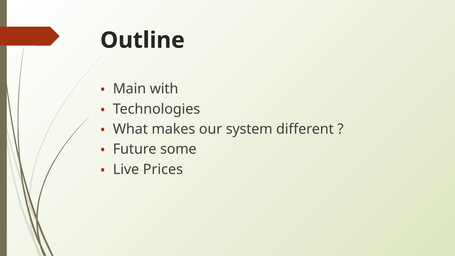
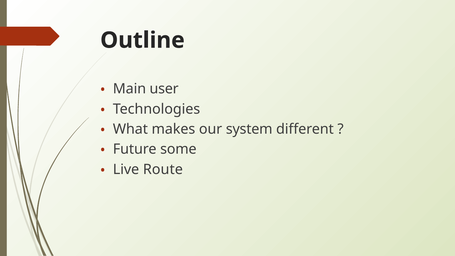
with: with -> user
Prices: Prices -> Route
